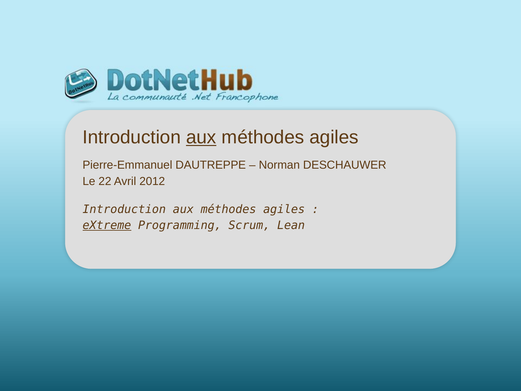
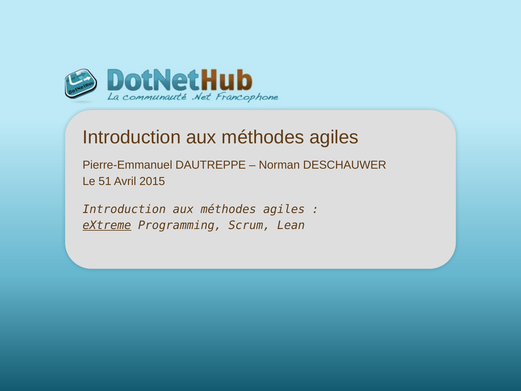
aux at (201, 137) underline: present -> none
22: 22 -> 51
2012: 2012 -> 2015
